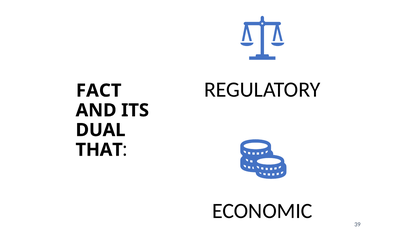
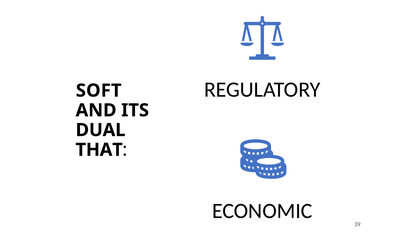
FACT: FACT -> SOFT
